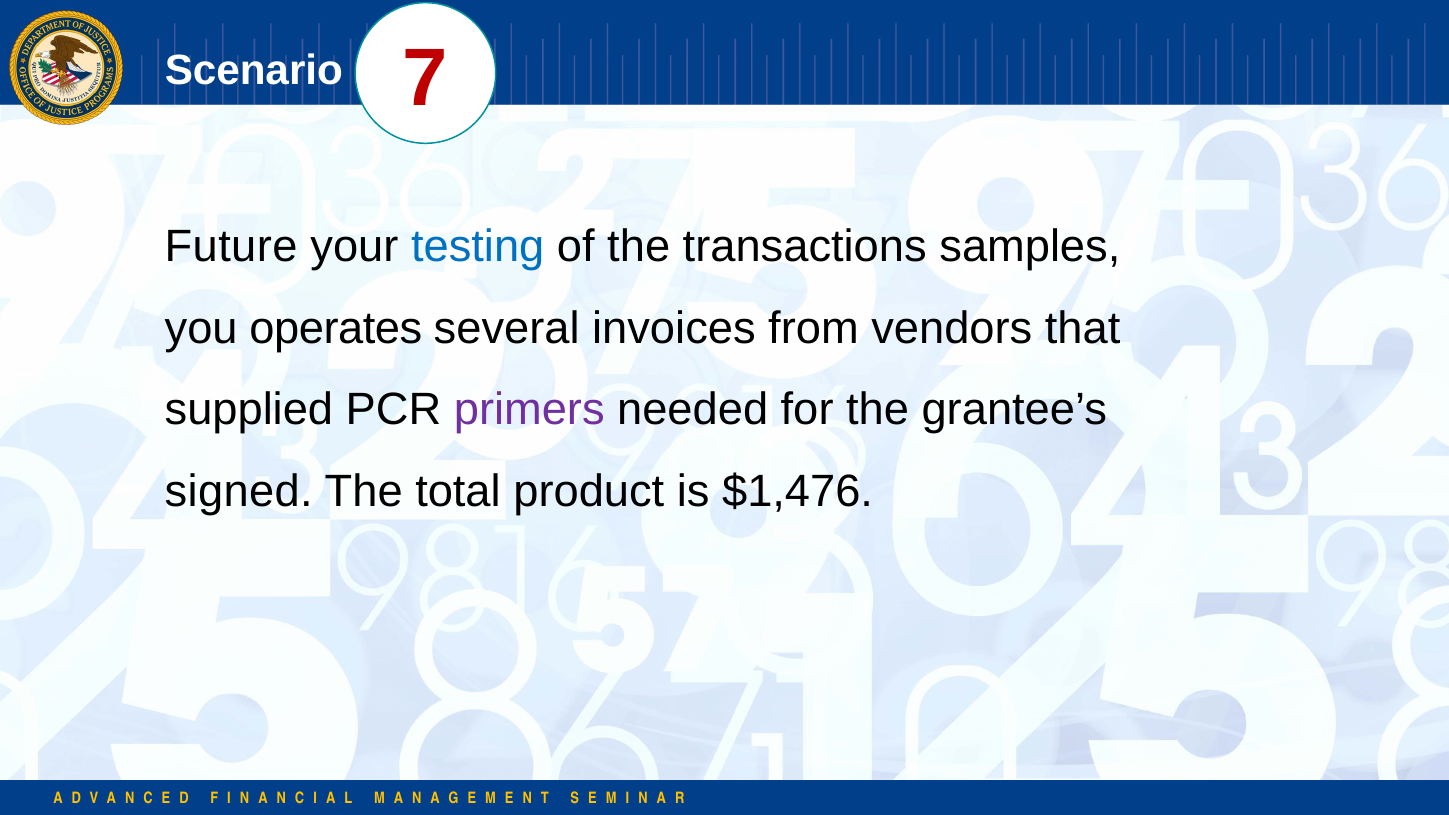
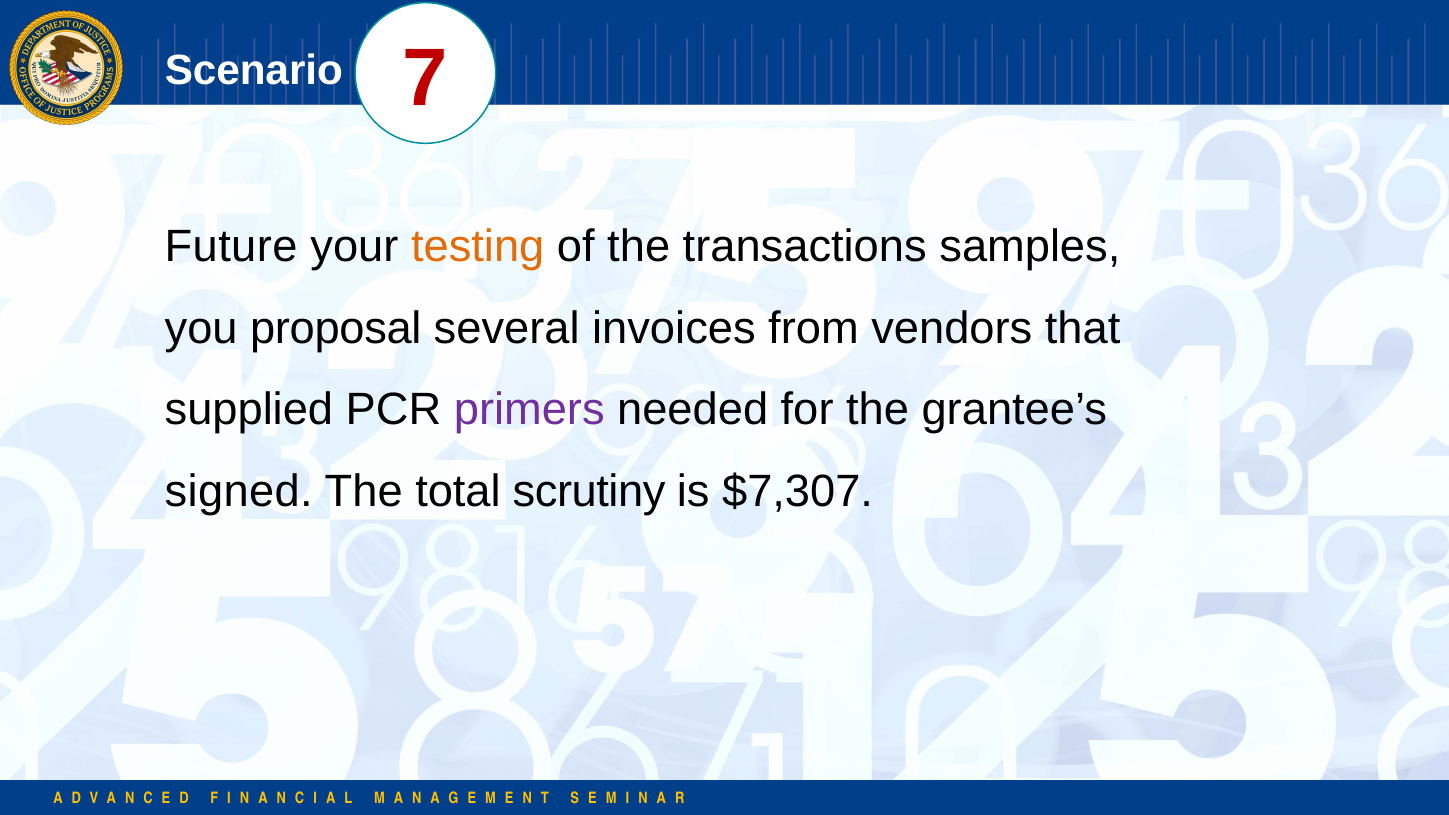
testing colour: blue -> orange
operates: operates -> proposal
product: product -> scrutiny
$1,476: $1,476 -> $7,307
